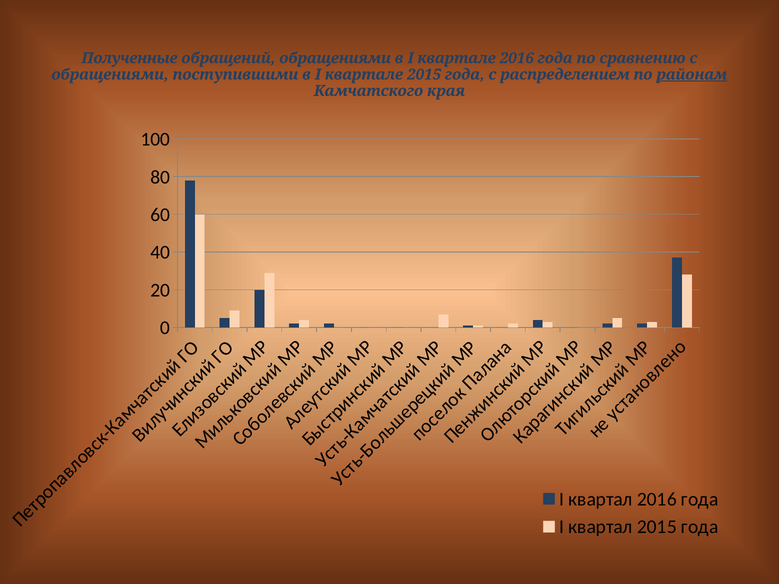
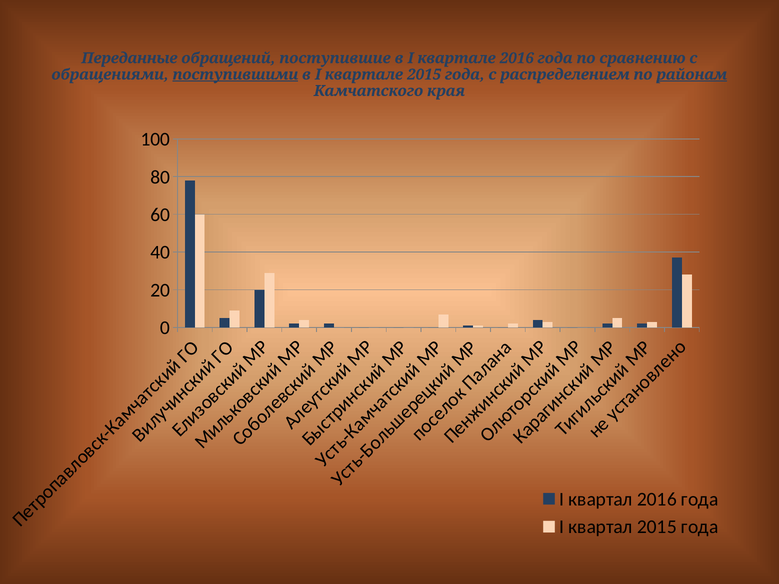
Полученные: Полученные -> Переданные
обращений обращениями: обращениями -> поступившие
поступившими underline: none -> present
